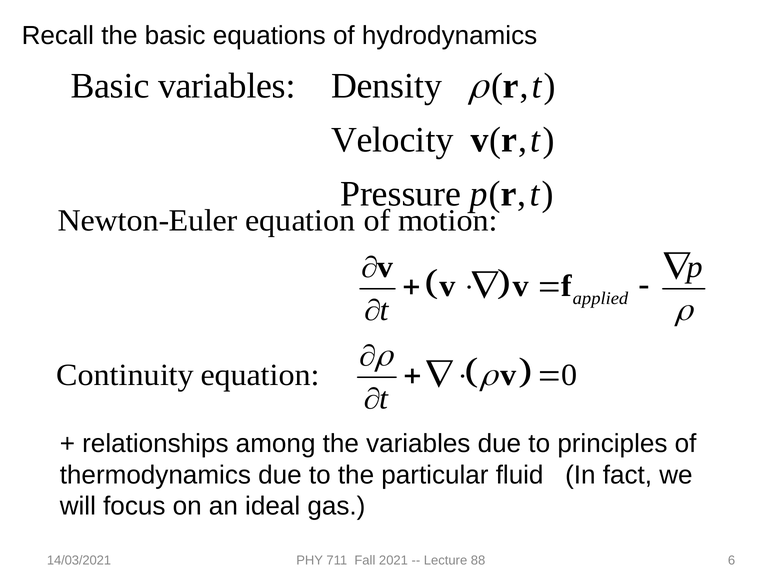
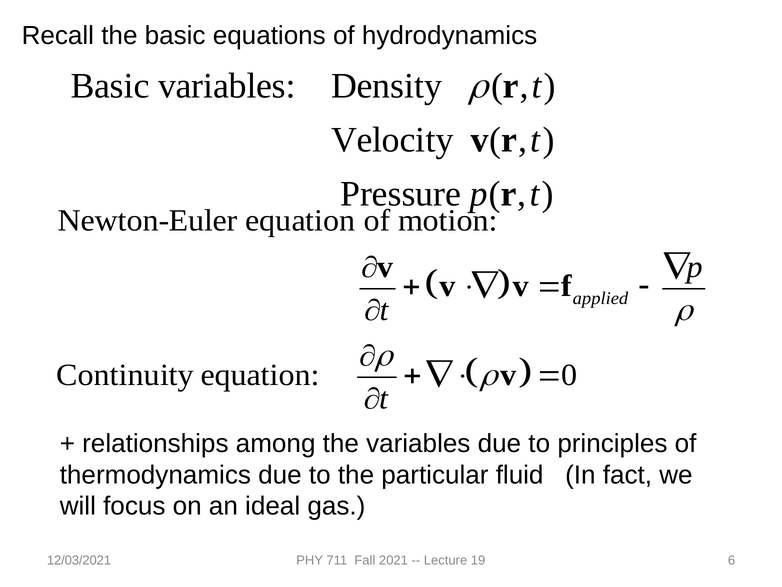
14/03/2021: 14/03/2021 -> 12/03/2021
88: 88 -> 19
